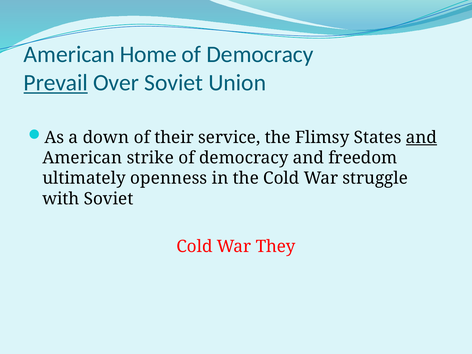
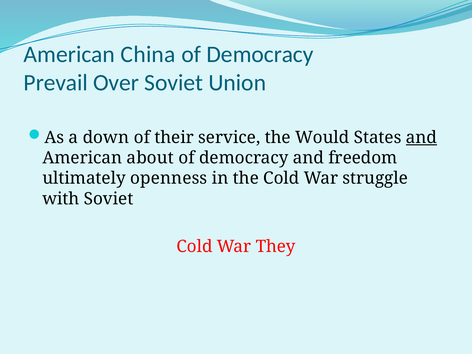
Home: Home -> China
Prevail underline: present -> none
Flimsy: Flimsy -> Would
strike: strike -> about
